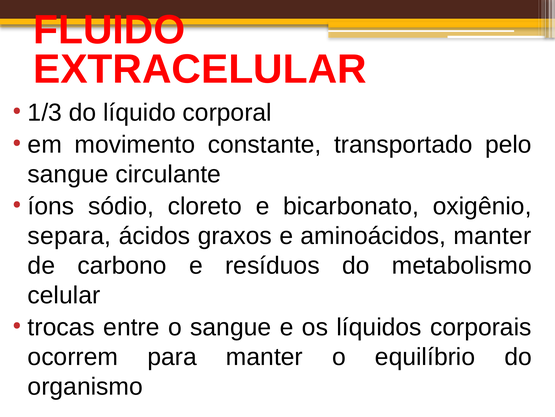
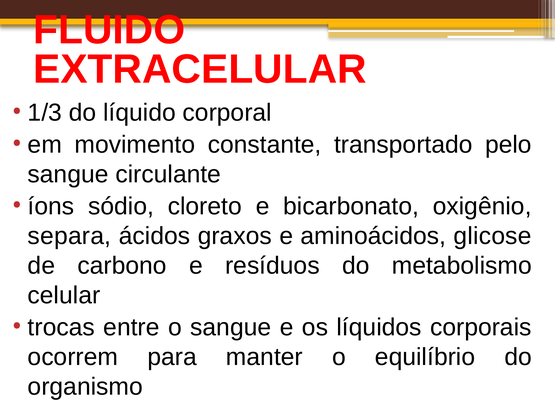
aminoácidos manter: manter -> glicose
